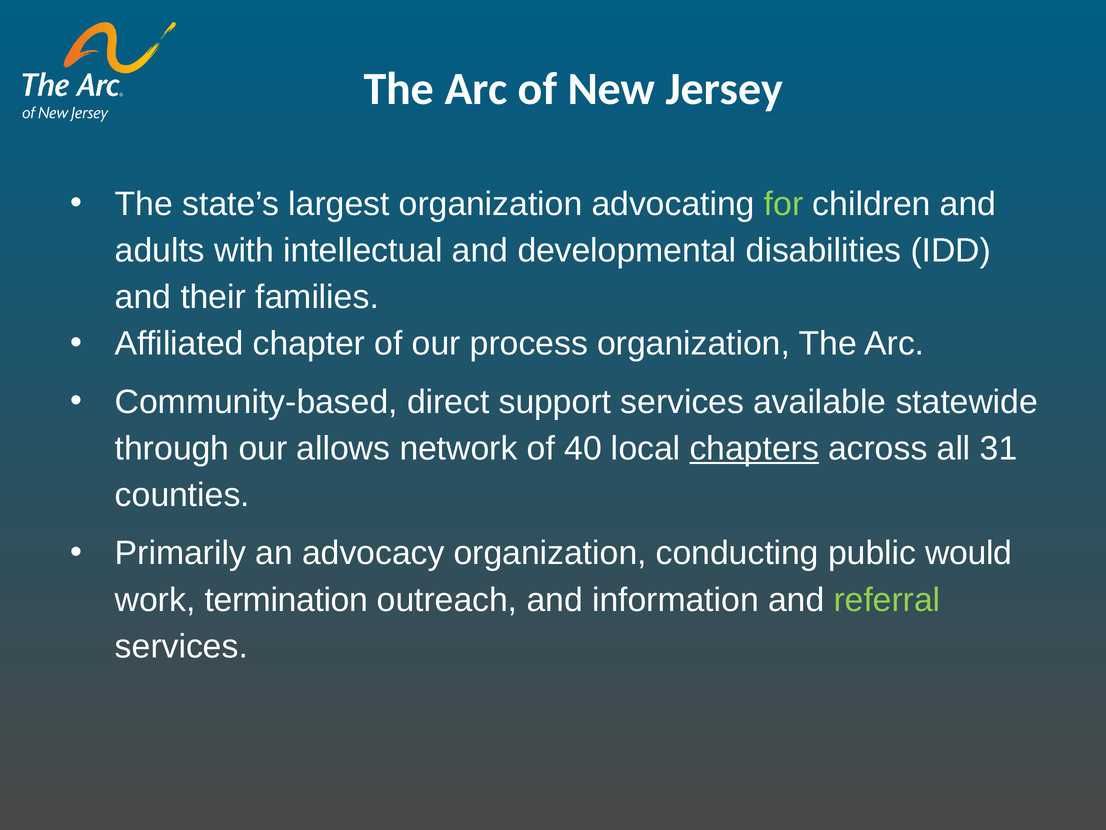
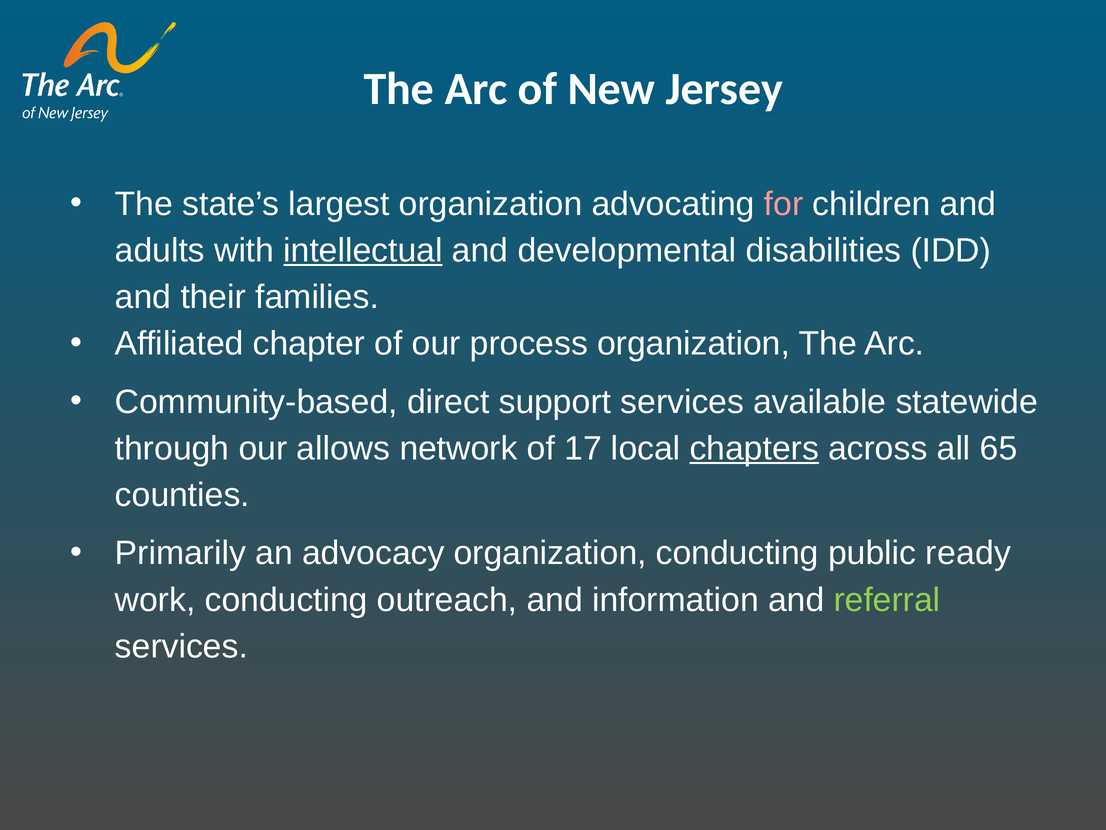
for colour: light green -> pink
intellectual underline: none -> present
40: 40 -> 17
31: 31 -> 65
would: would -> ready
work termination: termination -> conducting
